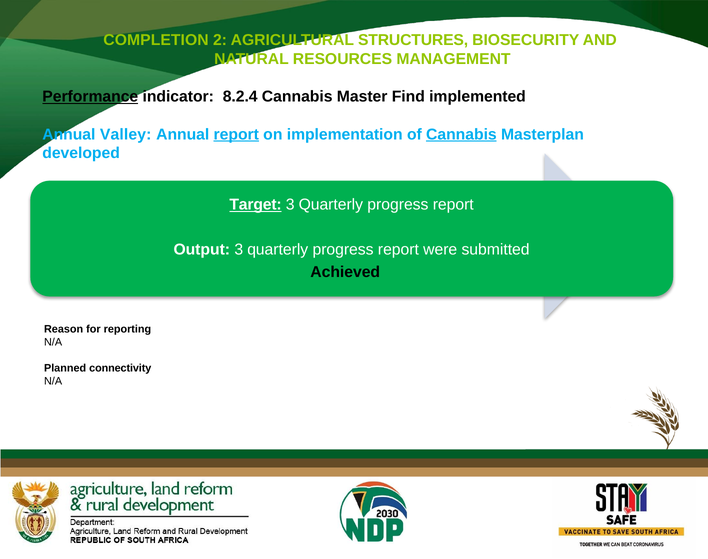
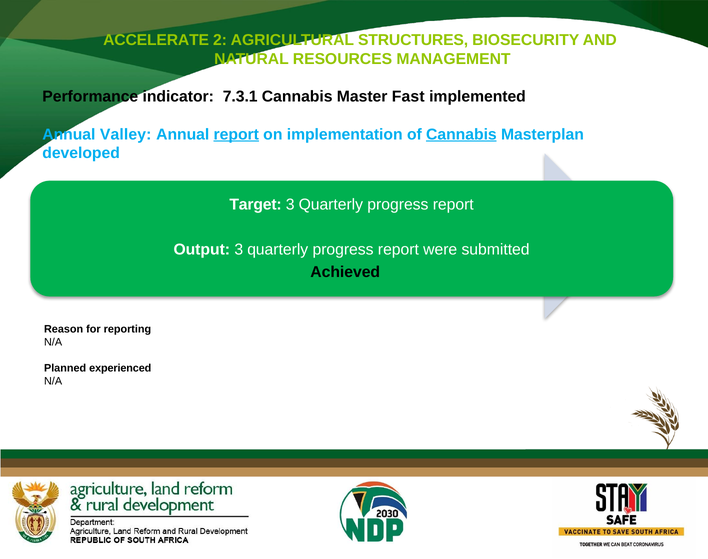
COMPLETION: COMPLETION -> ACCELERATE
Performance underline: present -> none
8.2.4: 8.2.4 -> 7.3.1
Find: Find -> Fast
Target underline: present -> none
connectivity: connectivity -> experienced
